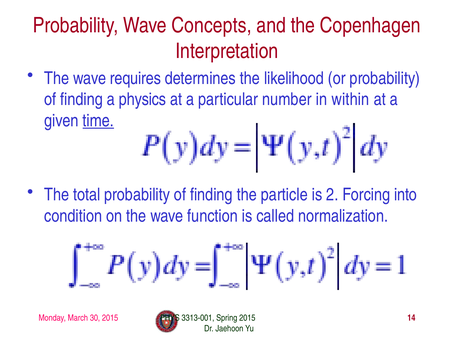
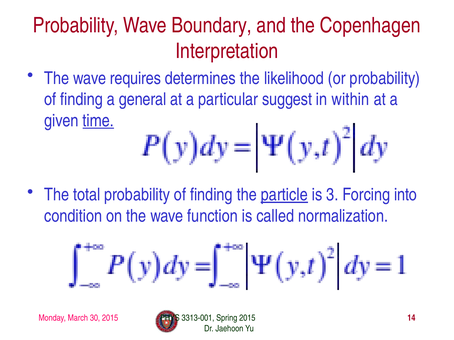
Concepts: Concepts -> Boundary
physics: physics -> general
number: number -> suggest
particle underline: none -> present
2: 2 -> 3
